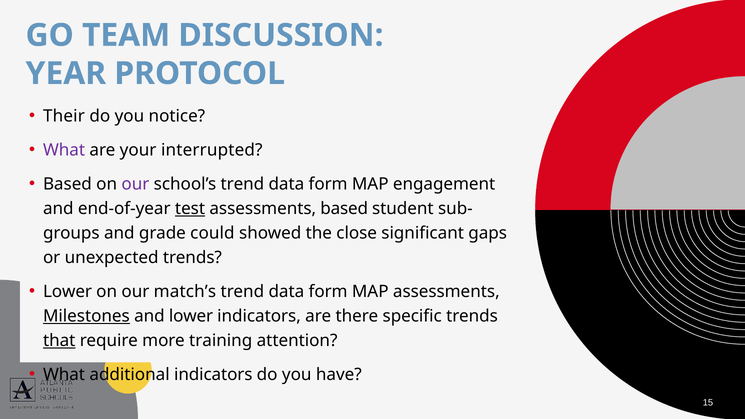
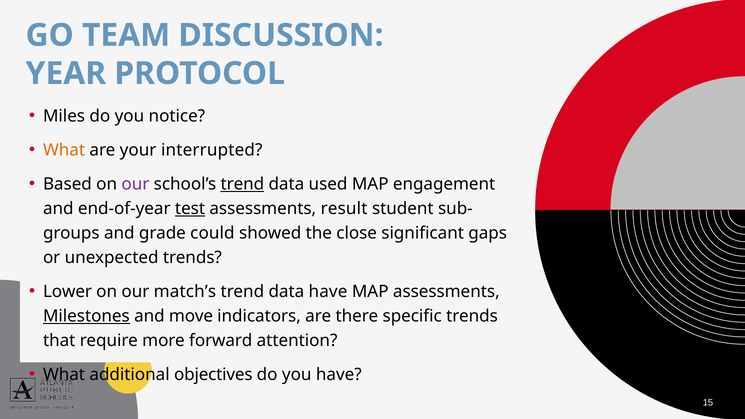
Their: Their -> Miles
What at (64, 150) colour: purple -> orange
trend at (242, 184) underline: none -> present
form at (328, 184): form -> used
assessments based: based -> result
form at (328, 292): form -> have
and lower: lower -> move
that underline: present -> none
training: training -> forward
additional indicators: indicators -> objectives
